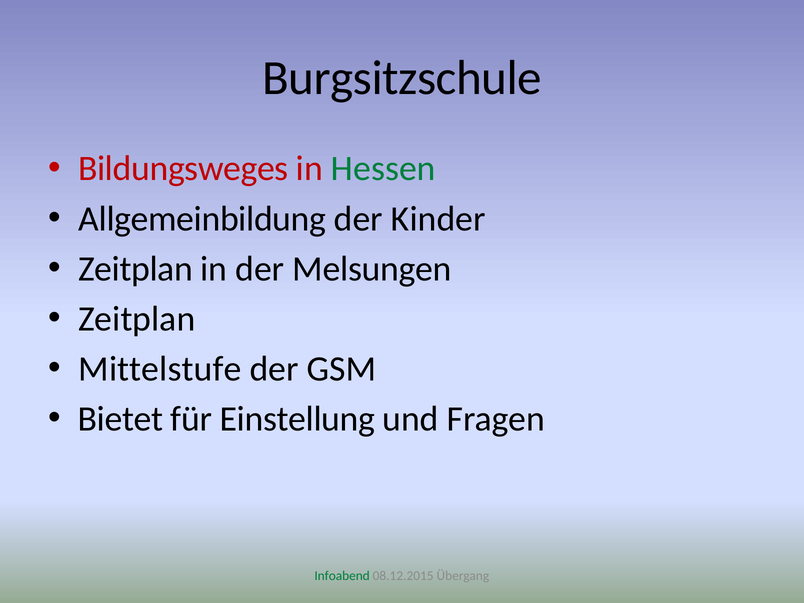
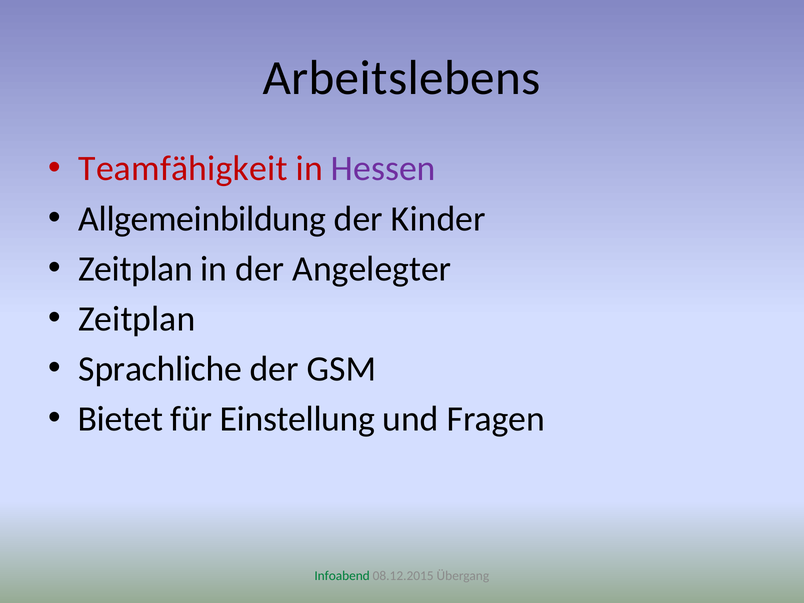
Burgsitzschule: Burgsitzschule -> Arbeitslebens
Bildungsweges: Bildungsweges -> Teamfähigkeit
Hessen colour: green -> purple
Melsungen: Melsungen -> Angelegter
Mittelstufe: Mittelstufe -> Sprachliche
